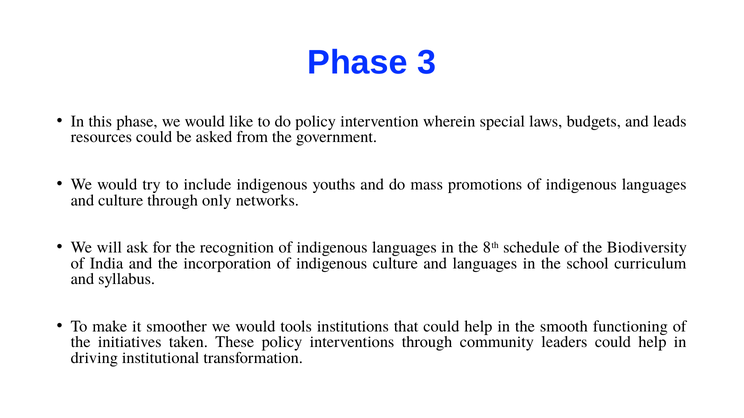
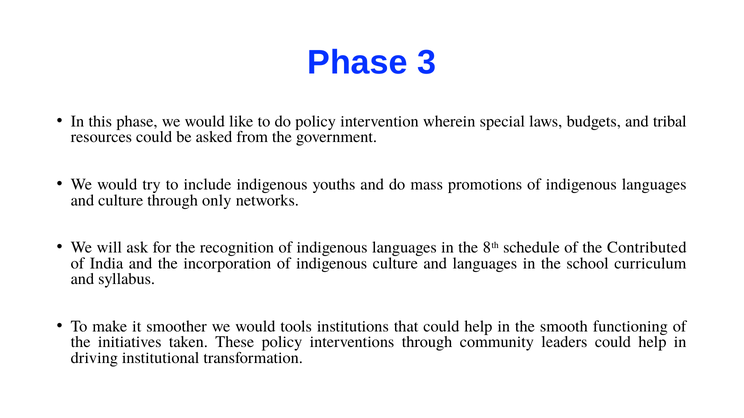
leads: leads -> tribal
Biodiversity: Biodiversity -> Contributed
